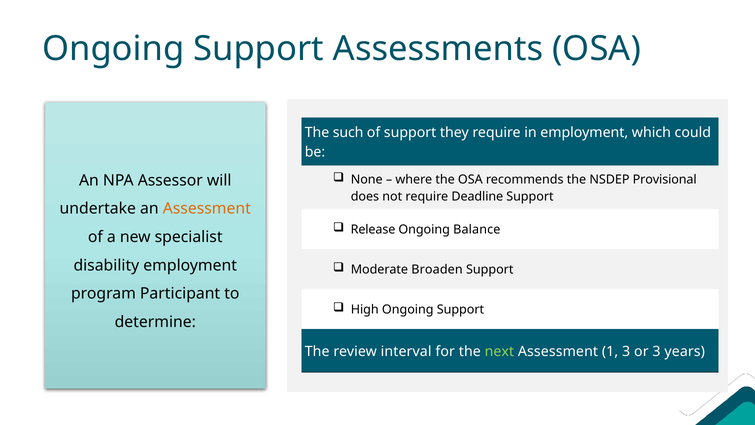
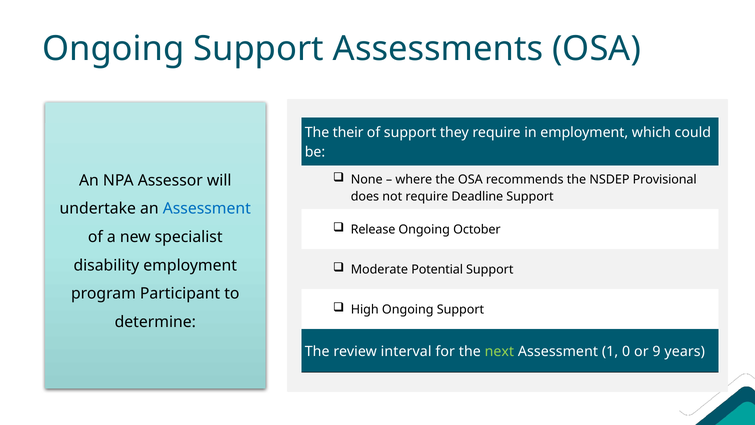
such: such -> their
Assessment at (207, 209) colour: orange -> blue
Balance: Balance -> October
Broaden: Broaden -> Potential
1 3: 3 -> 0
or 3: 3 -> 9
